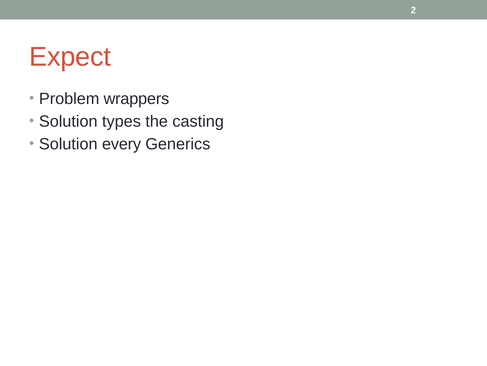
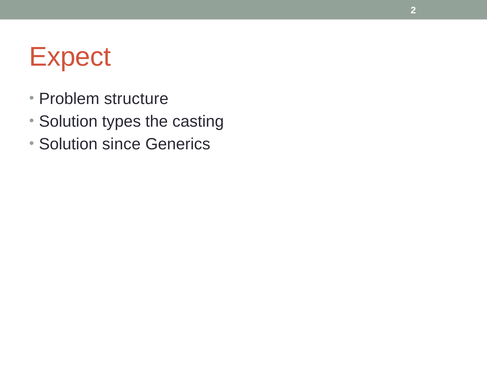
wrappers: wrappers -> structure
every: every -> since
